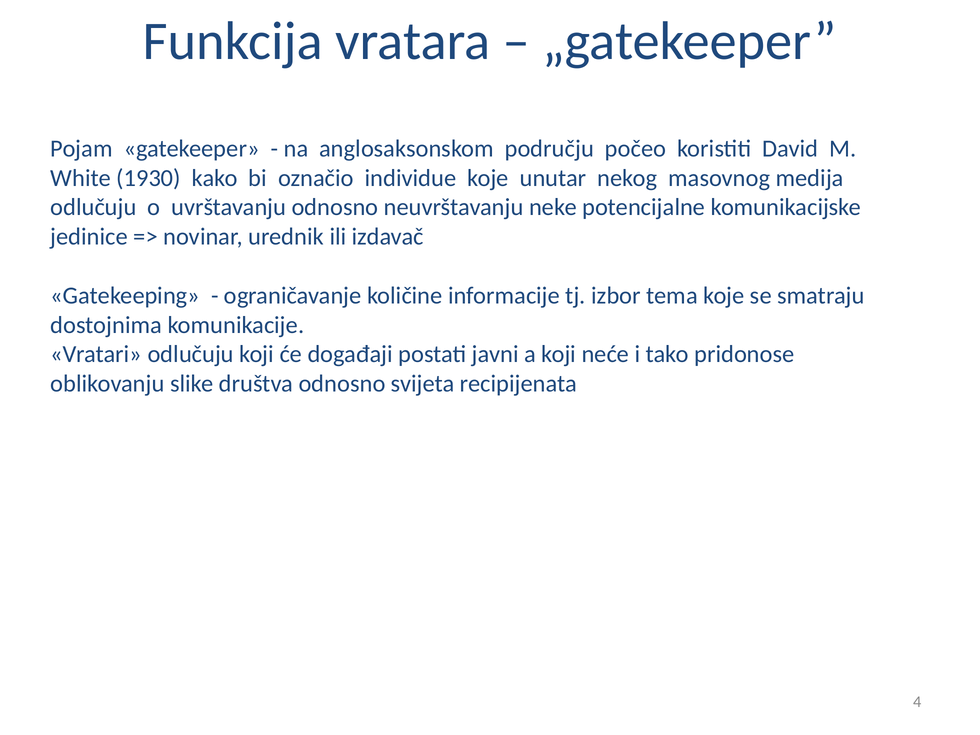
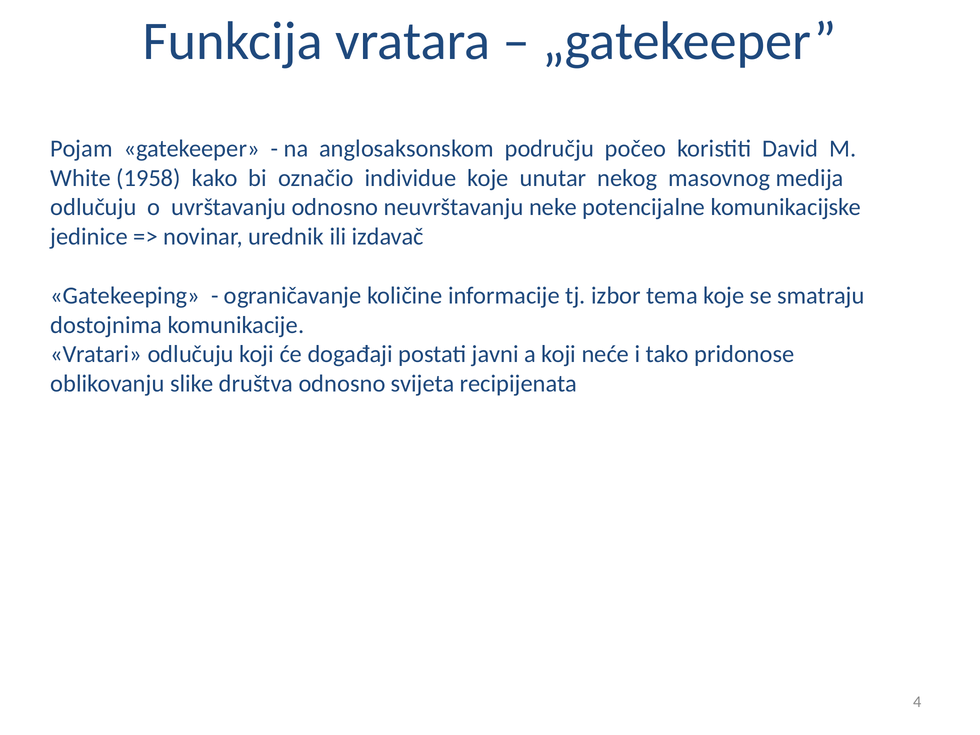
1930: 1930 -> 1958
